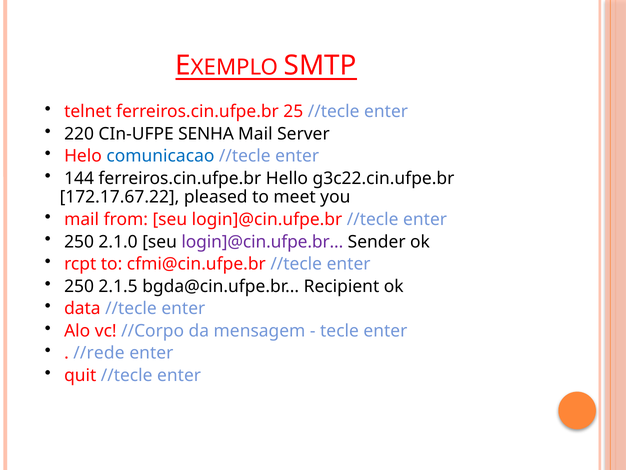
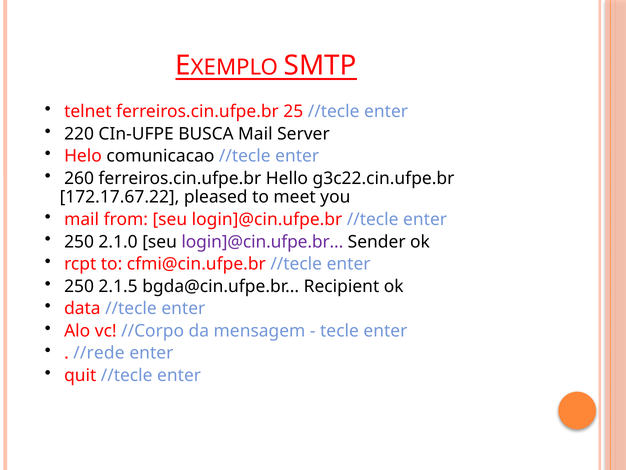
SENHA: SENHA -> BUSCA
comunicacao colour: blue -> black
144: 144 -> 260
